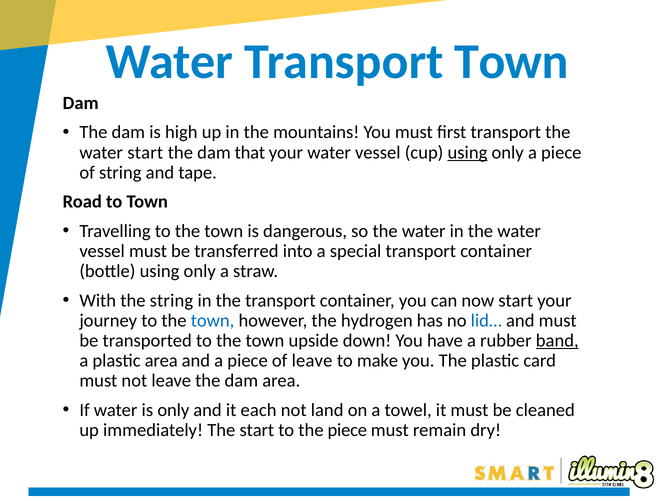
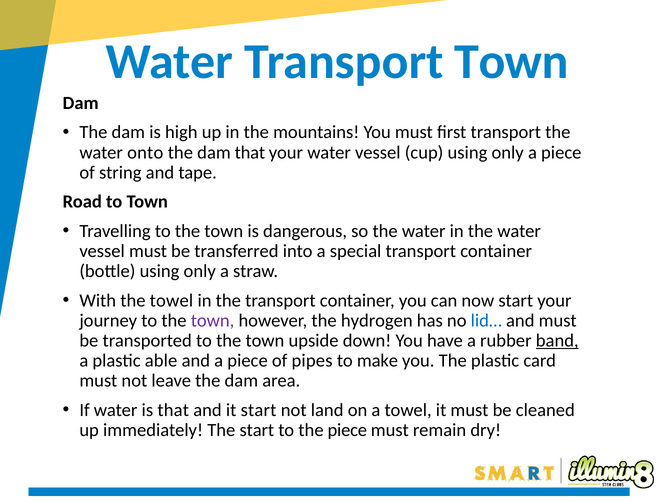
water start: start -> onto
using at (467, 152) underline: present -> none
the string: string -> towel
town at (213, 321) colour: blue -> purple
plastic area: area -> able
of leave: leave -> pipes
is only: only -> that
it each: each -> start
